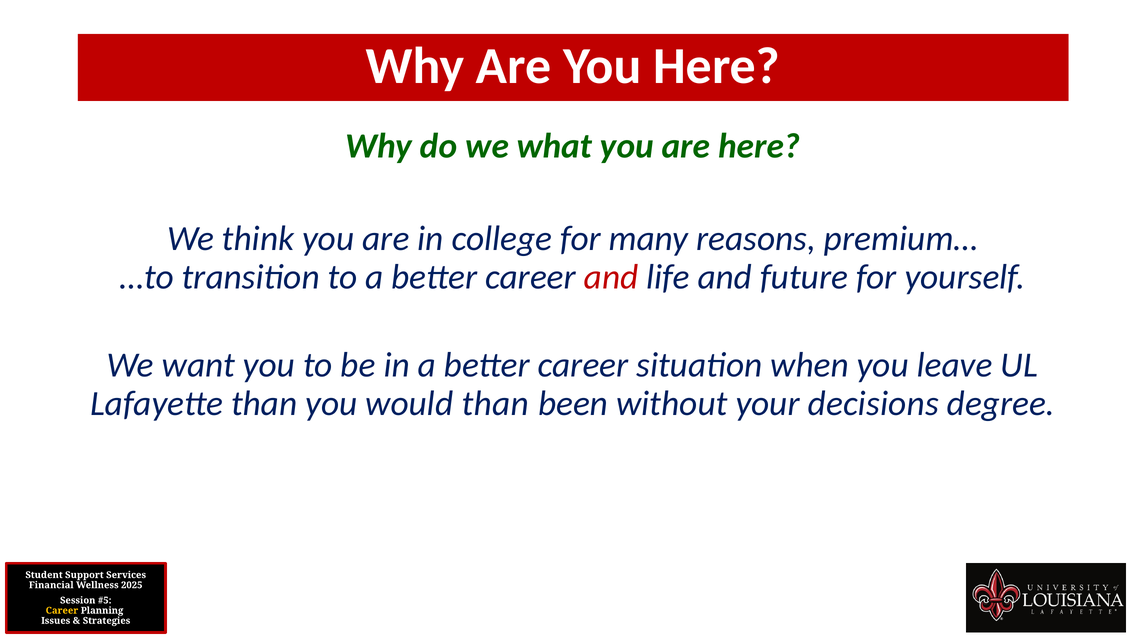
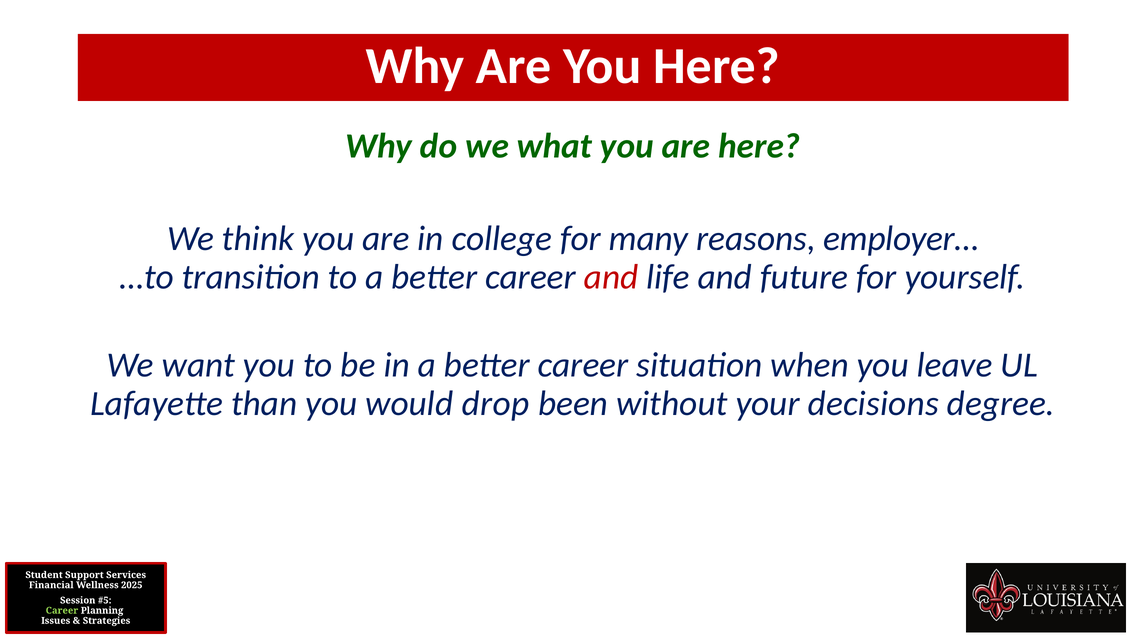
premium…: premium… -> employer…
would than: than -> drop
Career at (62, 610) colour: yellow -> light green
